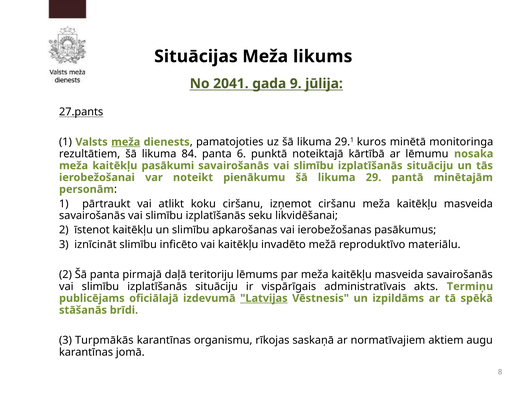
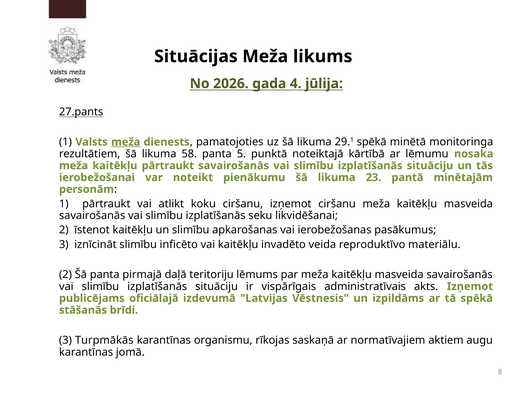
2041: 2041 -> 2026
9: 9 -> 4
29.1 kuros: kuros -> spēkā
84: 84 -> 58
6: 6 -> 5
kaitēkļu pasākumi: pasākumi -> pārtraukt
29: 29 -> 23
mežā: mežā -> veida
akts Termiņu: Termiņu -> Izņemot
Latvijas underline: present -> none
